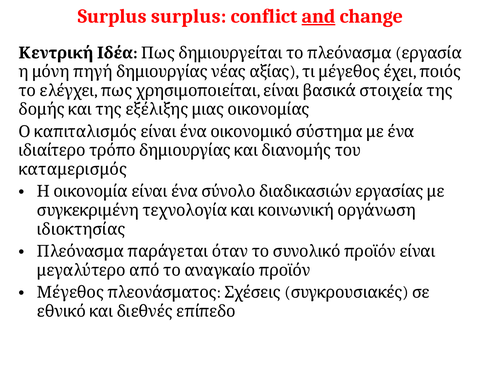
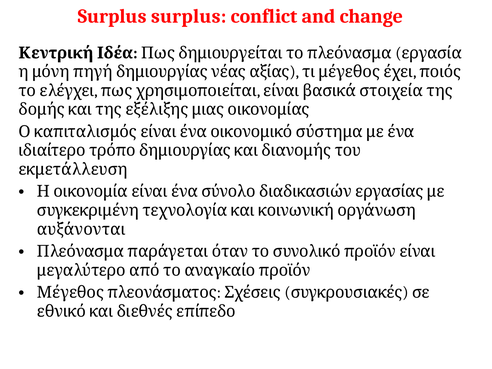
and underline: present -> none
καταμερισμός: καταμερισμός -> εκμετάλλευση
ιδιοκτησίας: ιδιοκτησίας -> αυξάνονται
